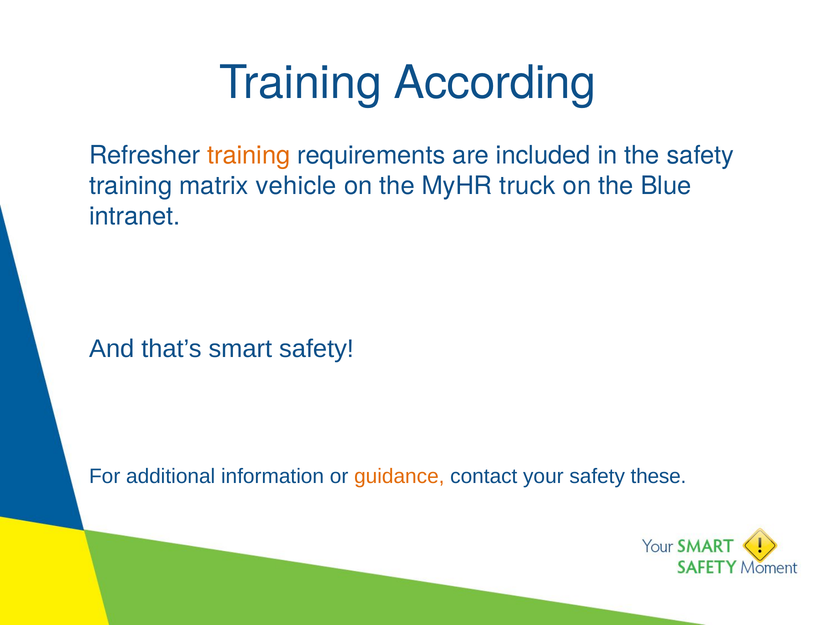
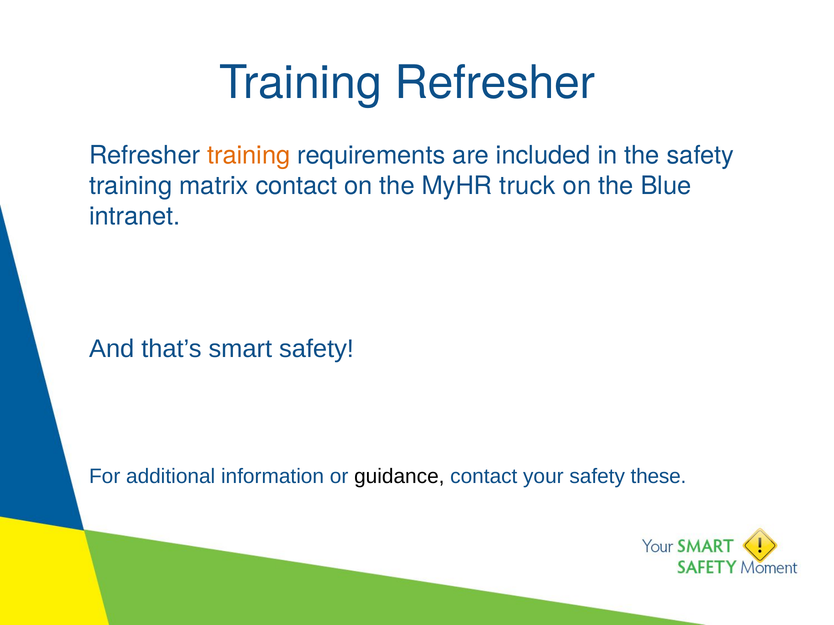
Training According: According -> Refresher
matrix vehicle: vehicle -> contact
guidance colour: orange -> black
